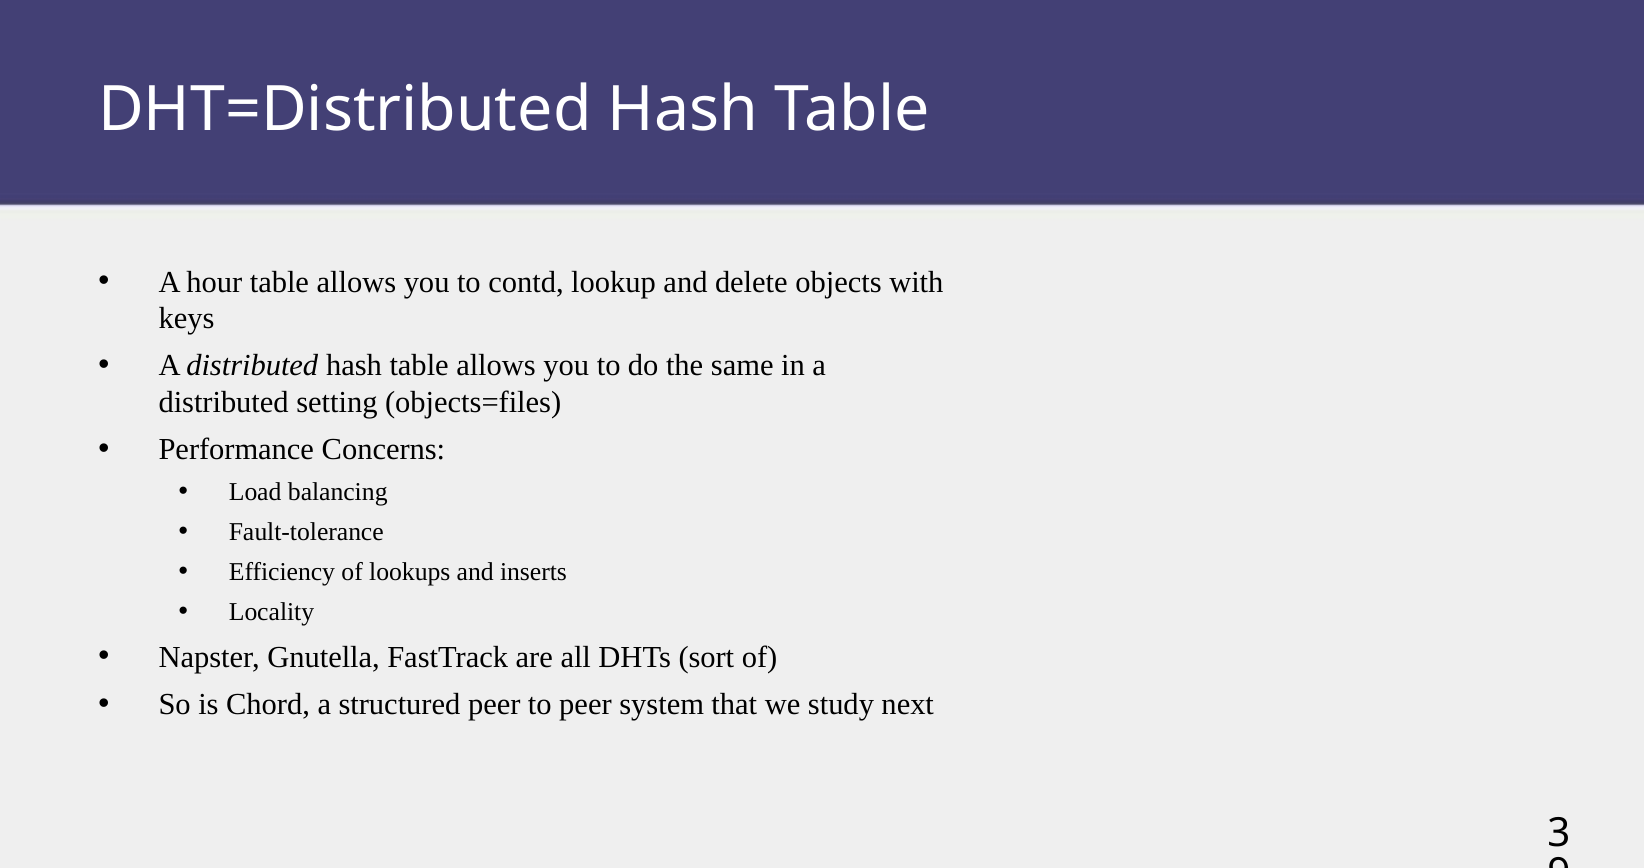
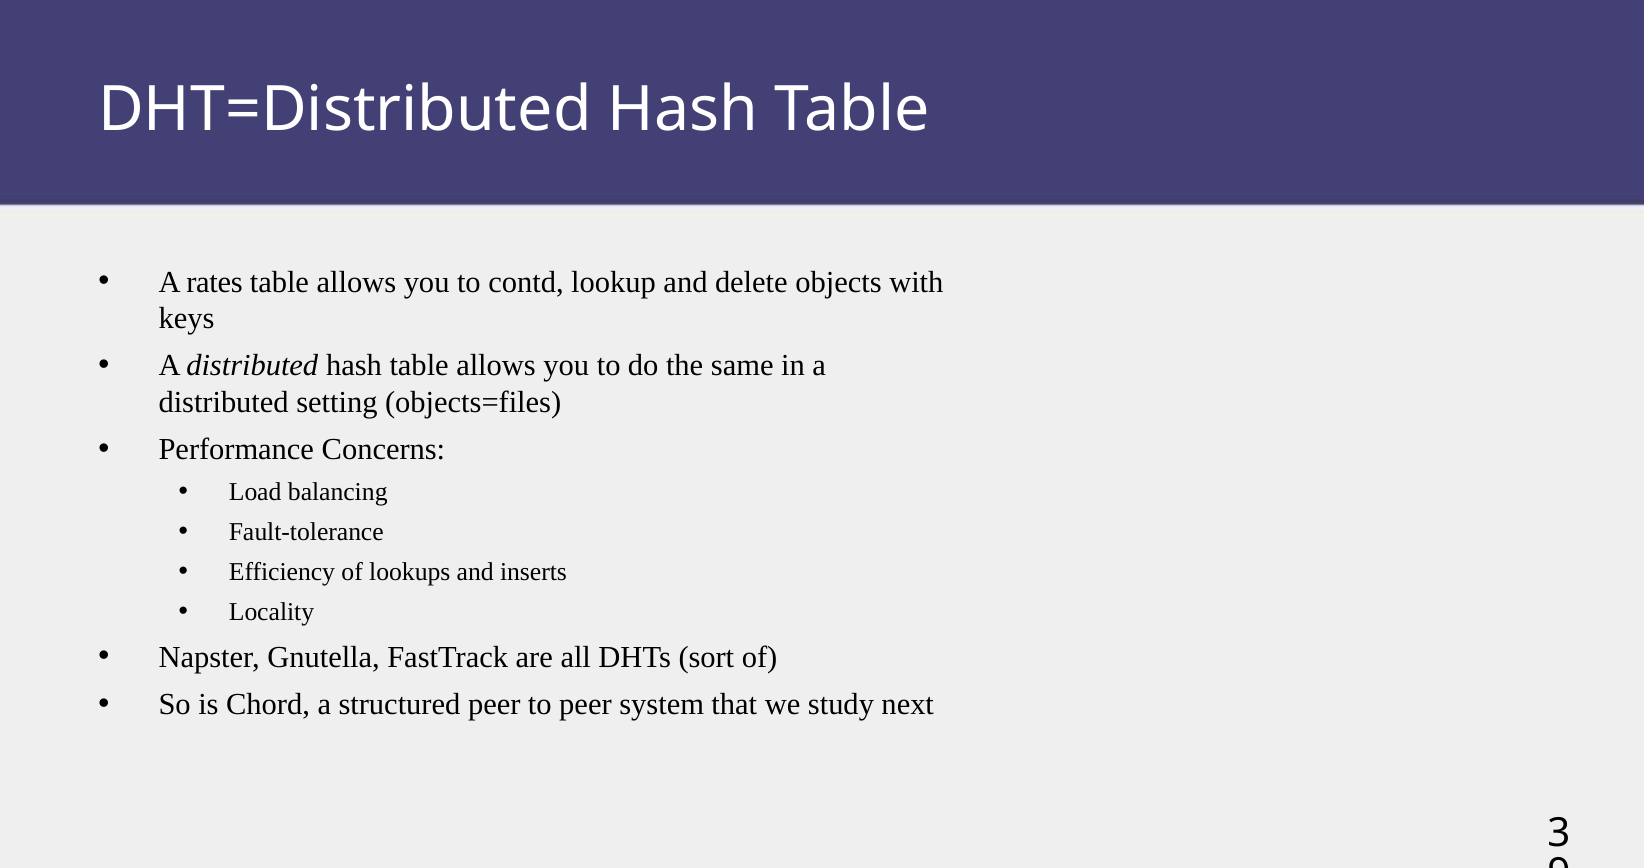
hour: hour -> rates
